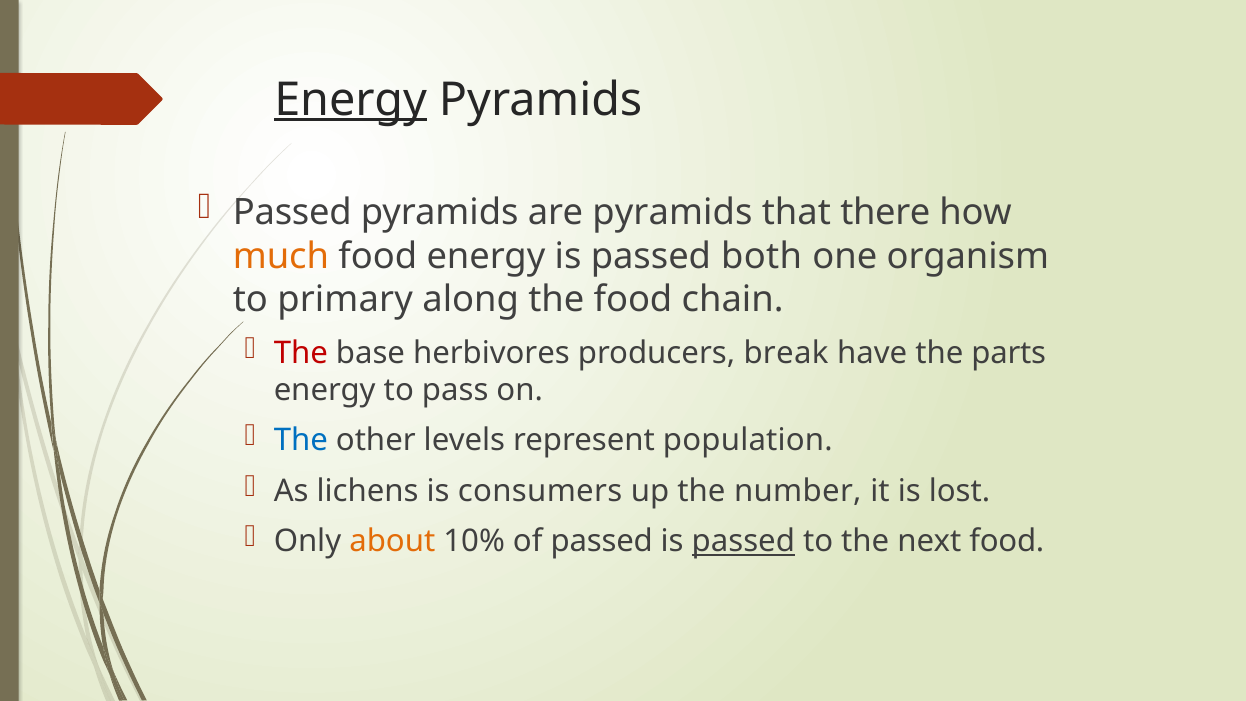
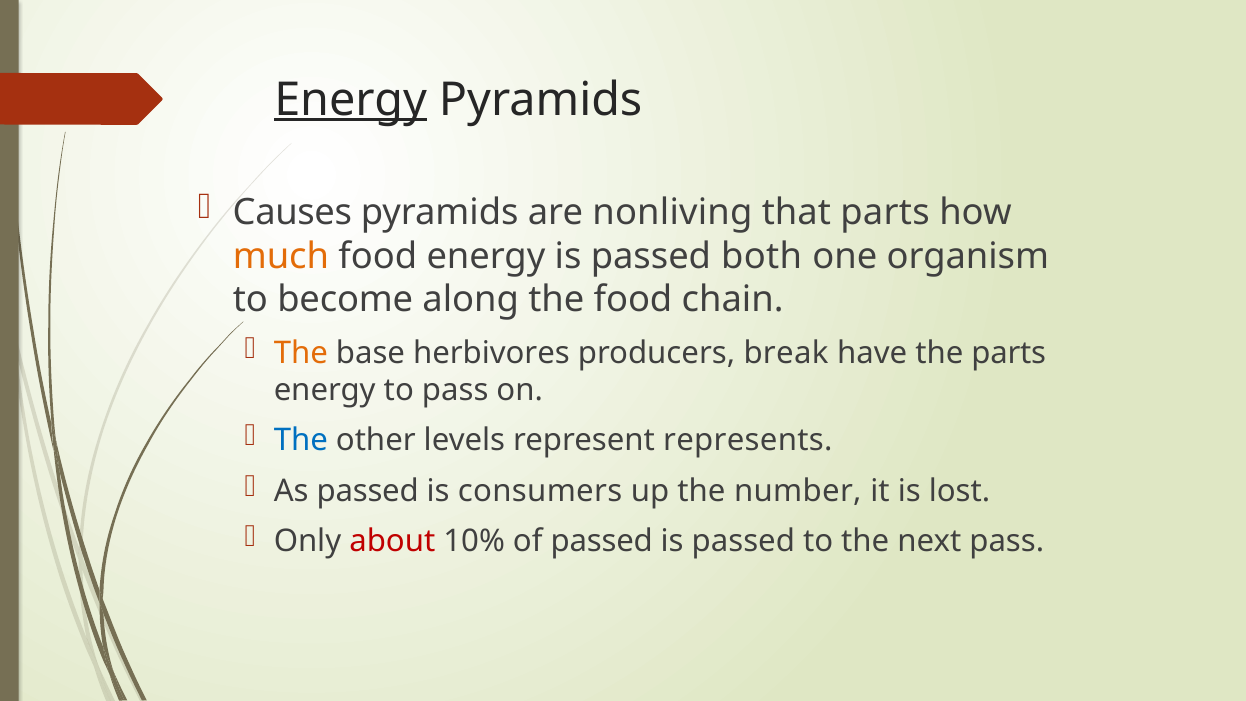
Passed at (292, 212): Passed -> Causes
are pyramids: pyramids -> nonliving
that there: there -> parts
primary: primary -> become
The at (301, 353) colour: red -> orange
population: population -> represents
As lichens: lichens -> passed
about colour: orange -> red
passed at (743, 541) underline: present -> none
next food: food -> pass
